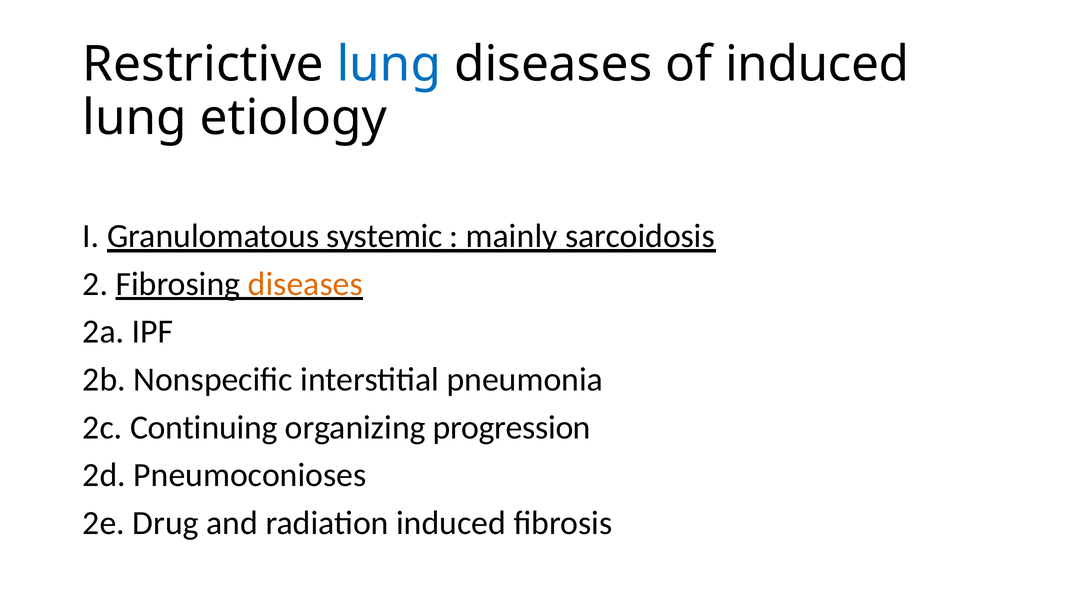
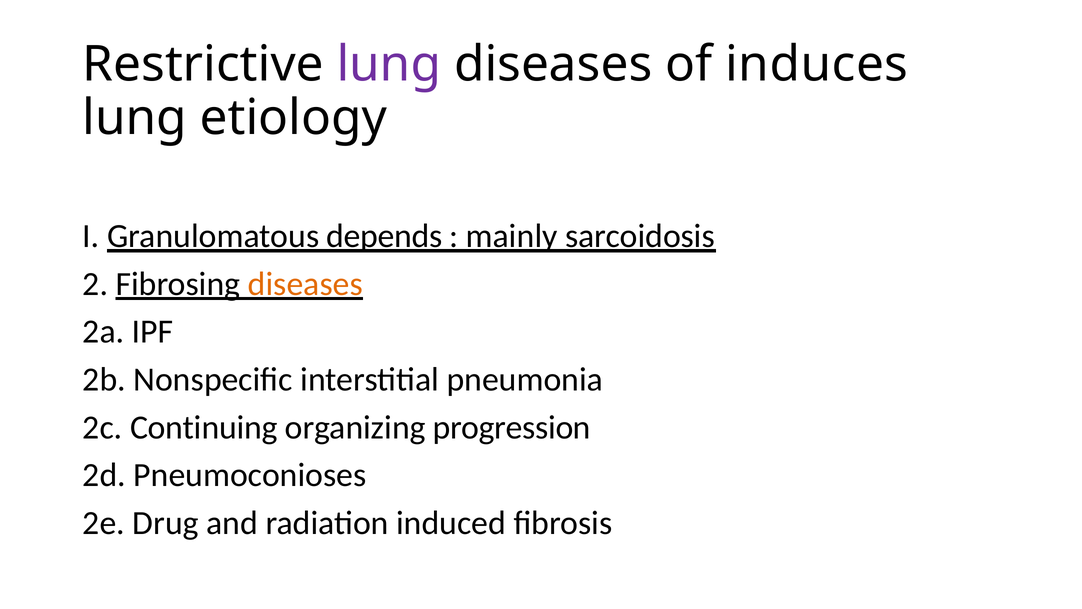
lung at (389, 64) colour: blue -> purple
of induced: induced -> induces
systemic: systemic -> depends
